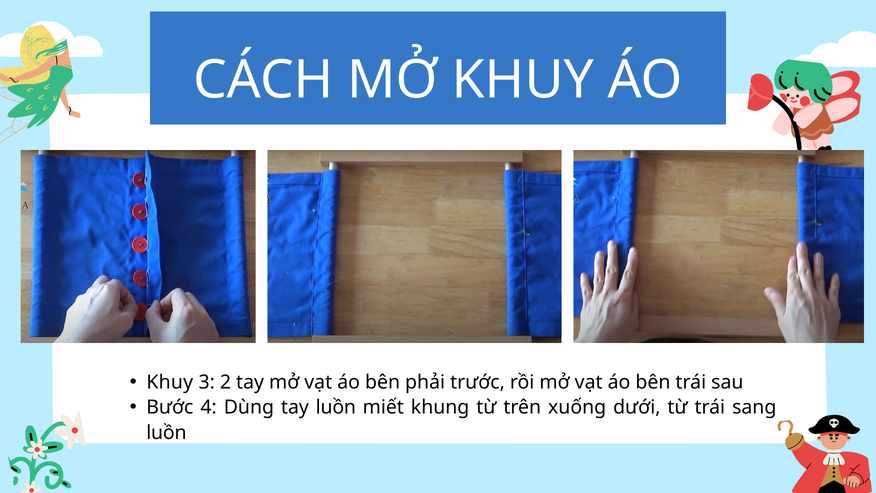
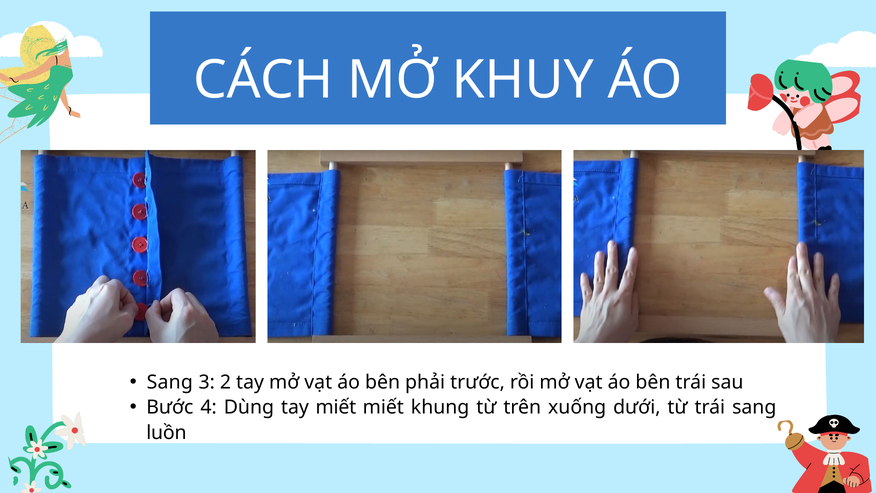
Khuy at (170, 382): Khuy -> Sang
tay luồn: luồn -> miết
